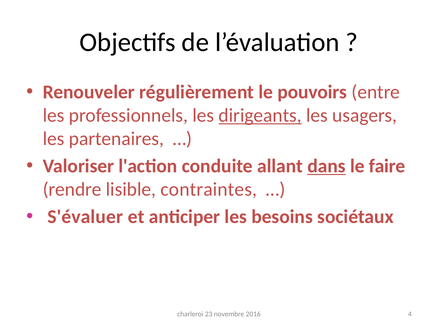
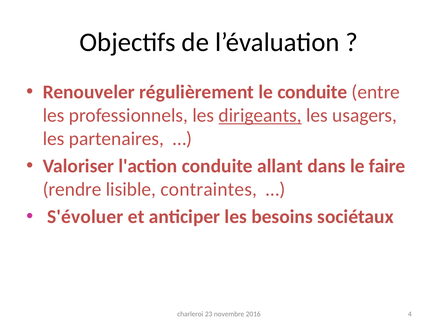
le pouvoirs: pouvoirs -> conduite
dans underline: present -> none
S'évaluer: S'évaluer -> S'évoluer
